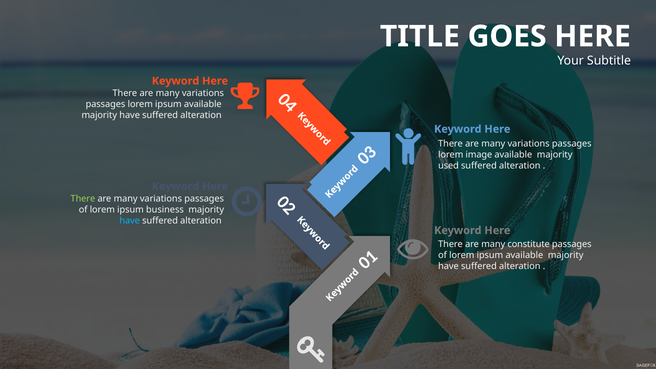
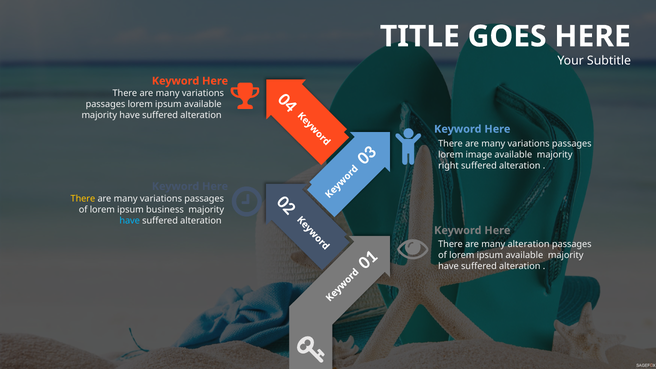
used: used -> right
There at (83, 199) colour: light green -> yellow
many constitute: constitute -> alteration
